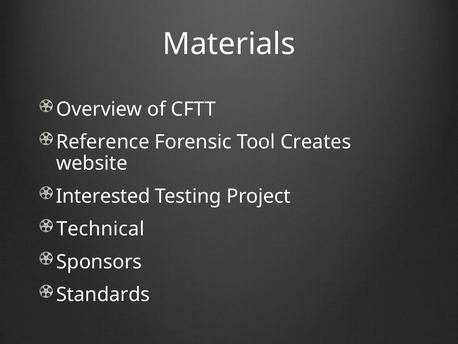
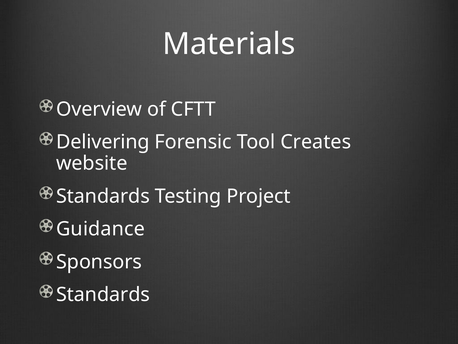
Reference: Reference -> Delivering
Interested at (103, 196): Interested -> Standards
Technical: Technical -> Guidance
